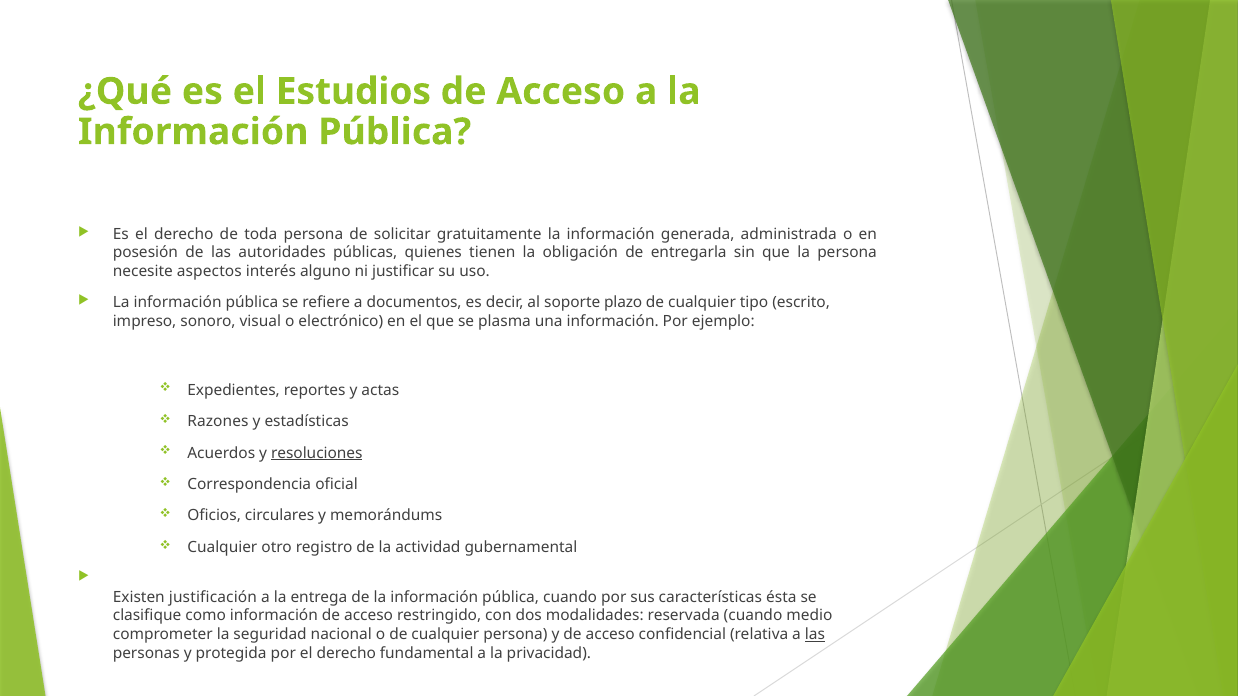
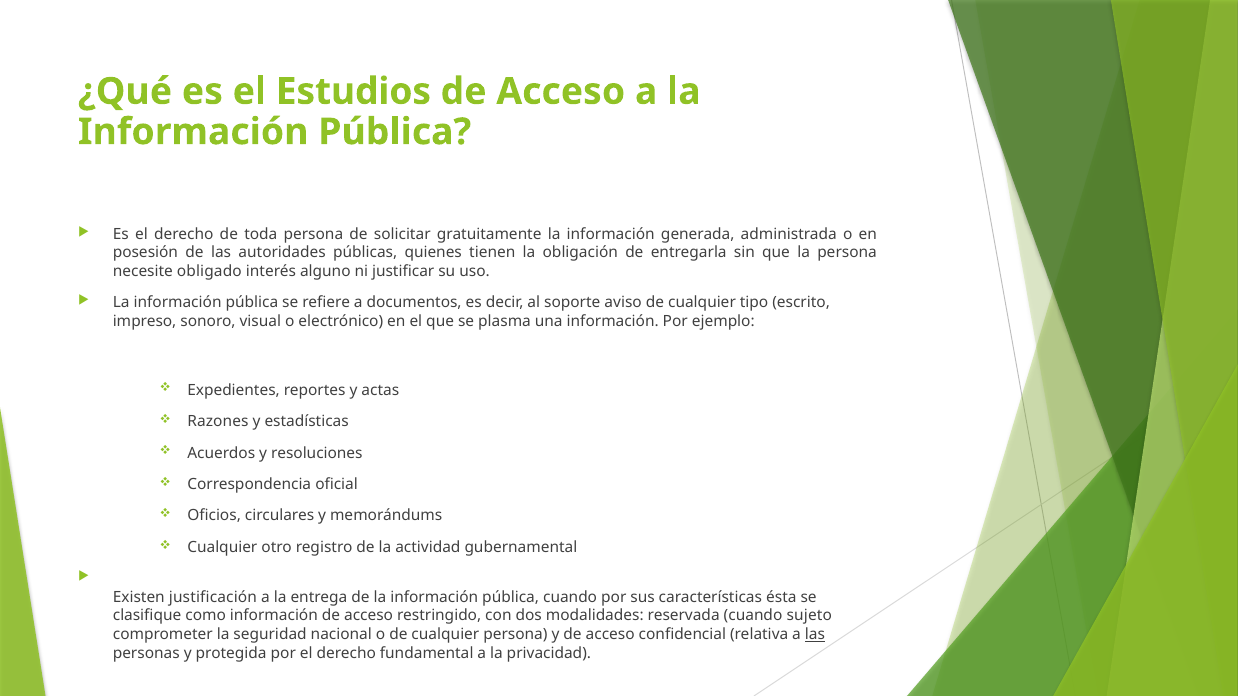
aspectos: aspectos -> obligado
plazo: plazo -> aviso
resoluciones underline: present -> none
medio: medio -> sujeto
